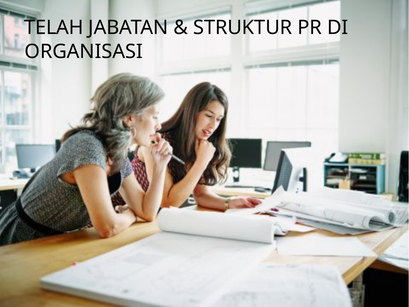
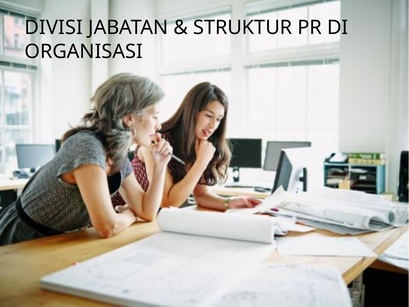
TELAH: TELAH -> DIVISI
